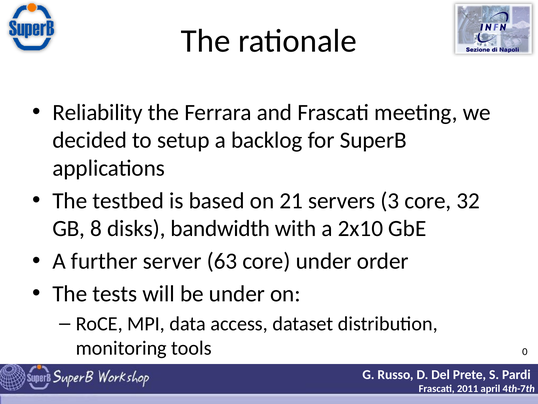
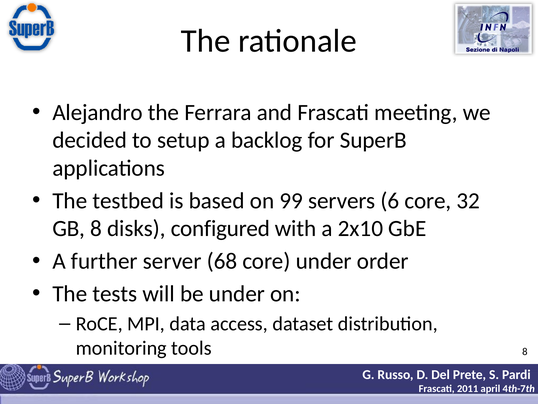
Reliability: Reliability -> Alejandro
21: 21 -> 99
3: 3 -> 6
bandwidth: bandwidth -> configured
63: 63 -> 68
tools 0: 0 -> 8
